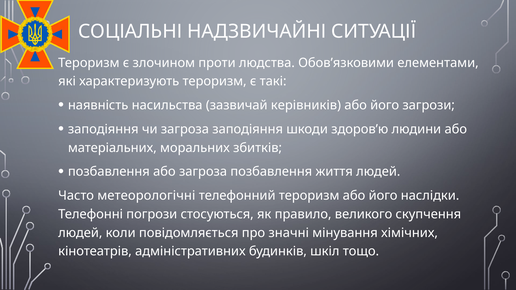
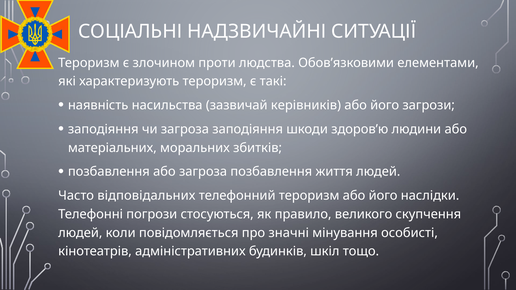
метеорологічні: метеорологічні -> відповідальних
хімічних: хімічних -> особисті
